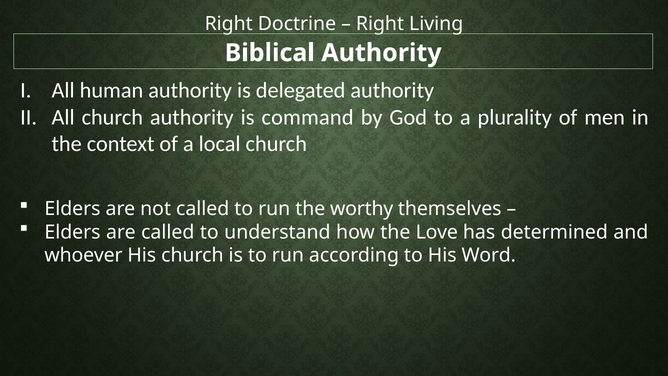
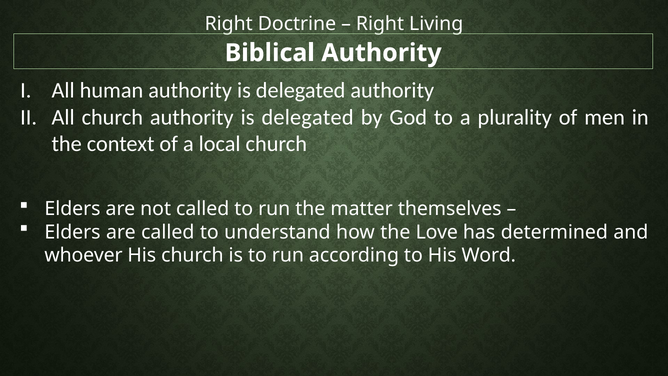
church authority is command: command -> delegated
worthy: worthy -> matter
